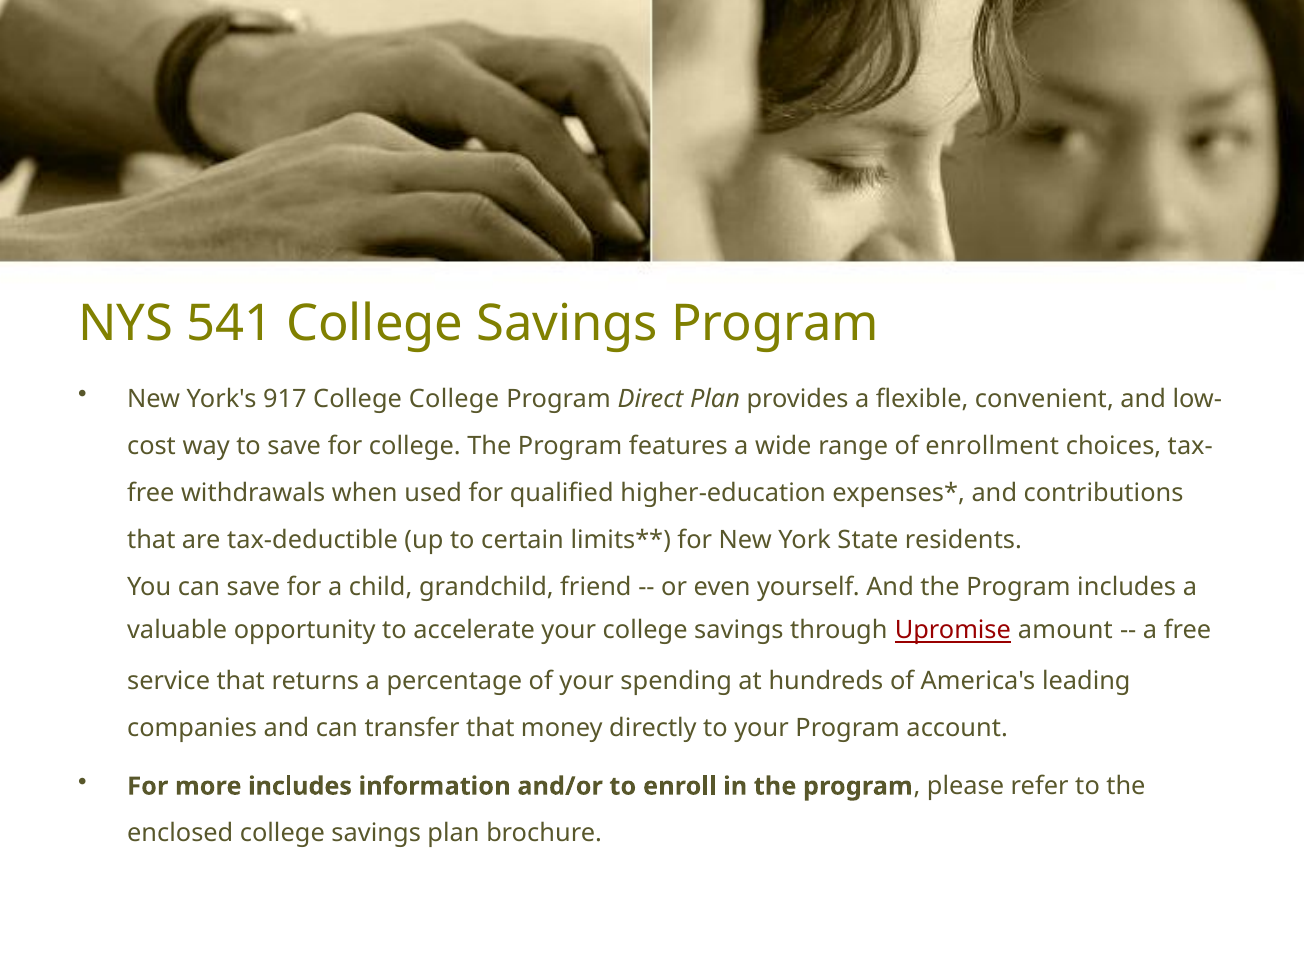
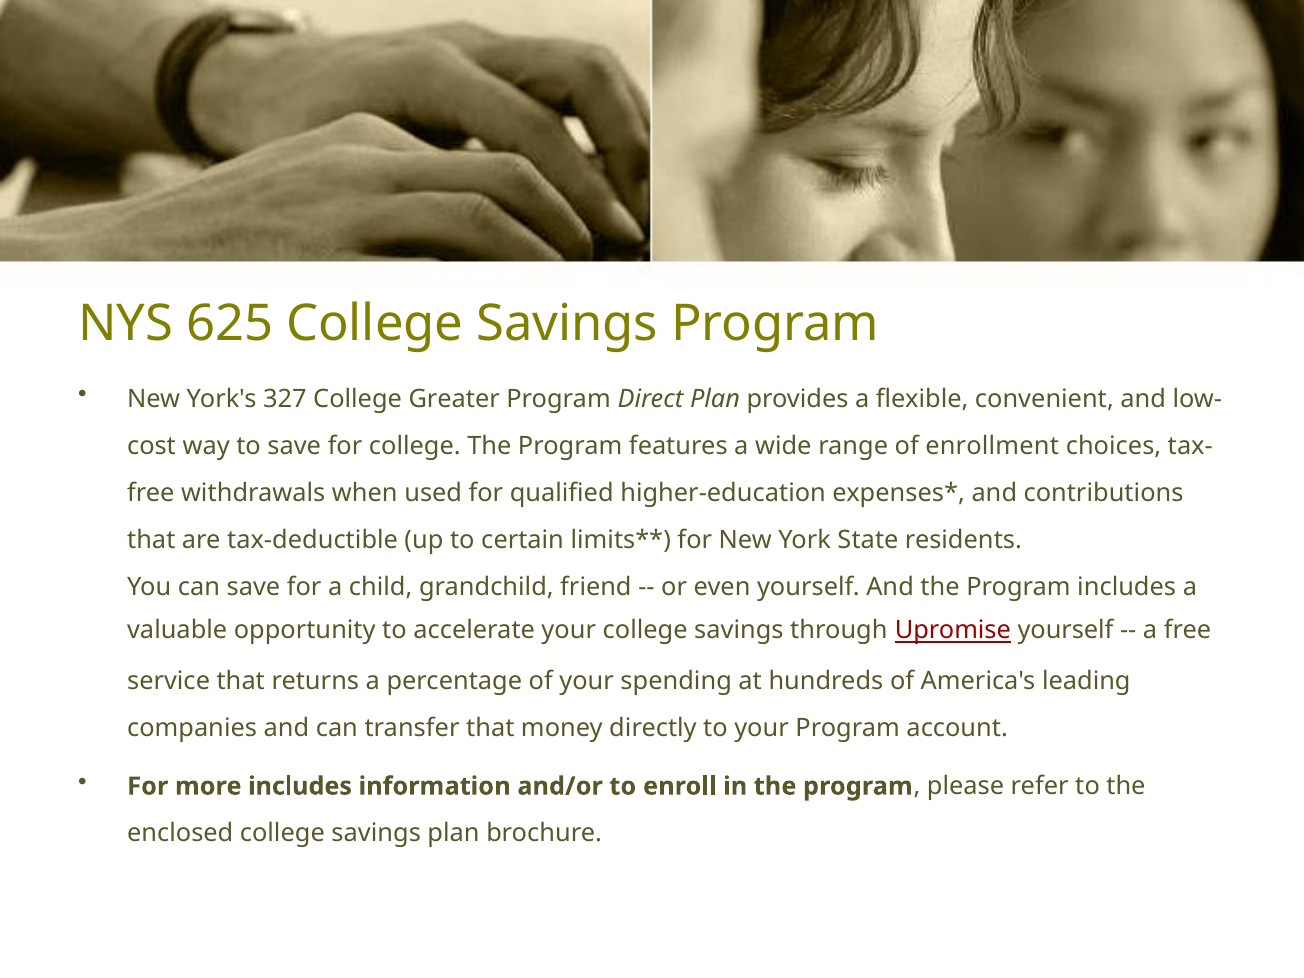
541: 541 -> 625
917: 917 -> 327
College College: College -> Greater
Upromise amount: amount -> yourself
